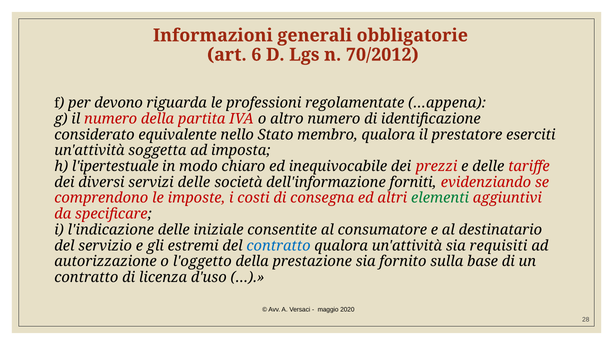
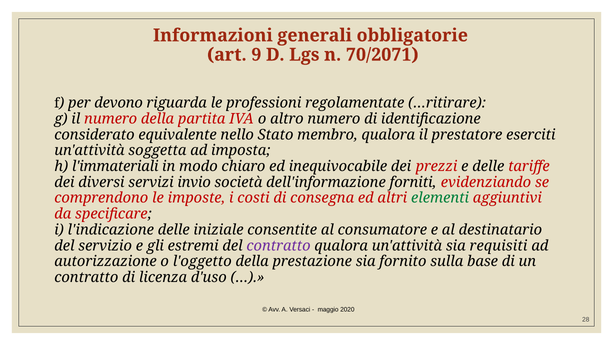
6: 6 -> 9
70/2012: 70/2012 -> 70/2071
…appena: …appena -> …ritirare
l'ipertestuale: l'ipertestuale -> l'immateriali
servizi delle: delle -> invio
contratto at (279, 246) colour: blue -> purple
